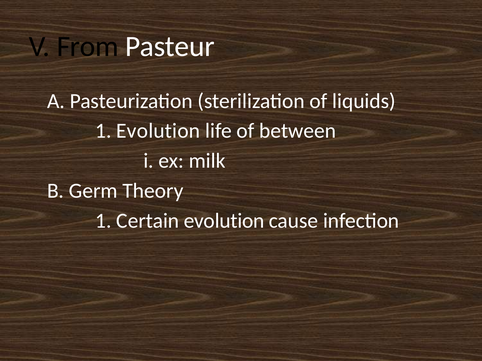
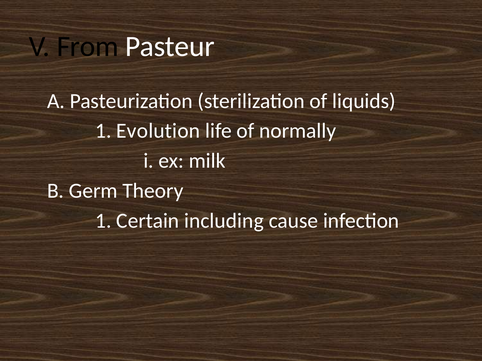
between: between -> normally
Certain evolution: evolution -> including
